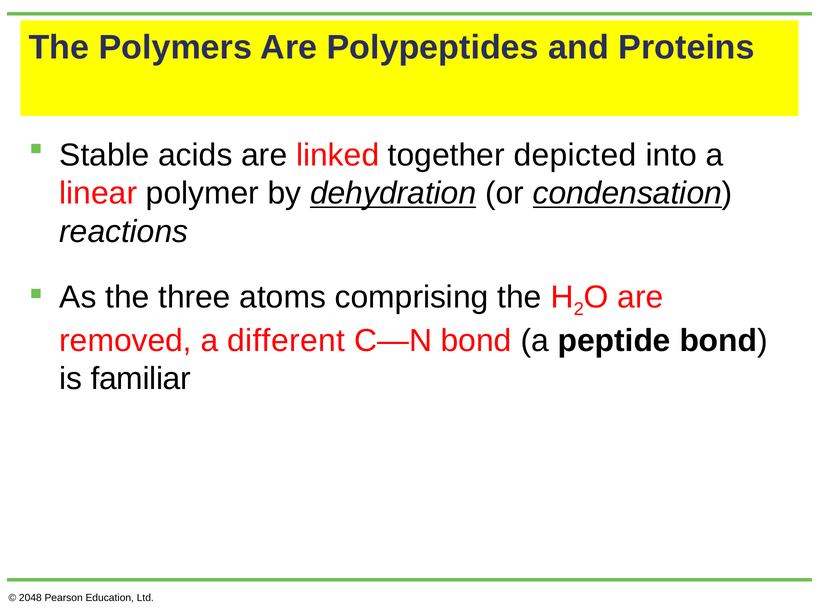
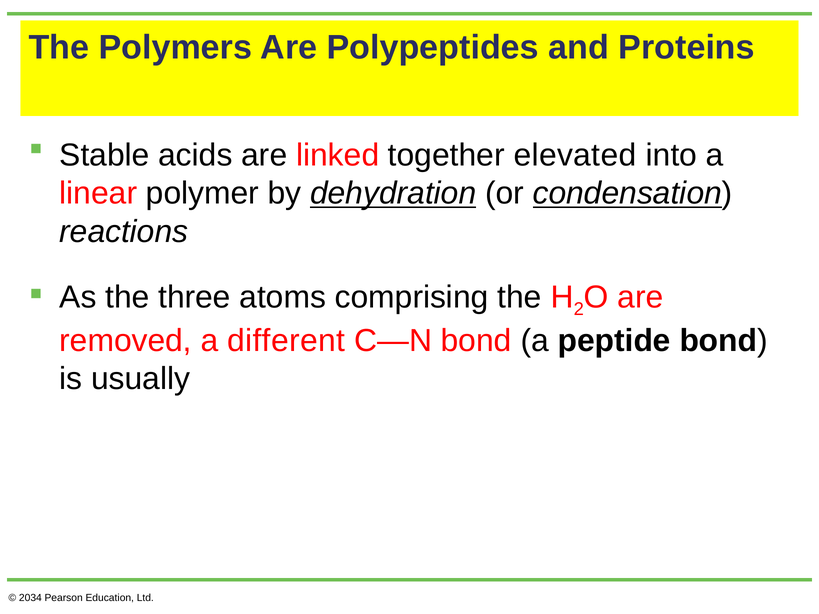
depicted: depicted -> elevated
familiar: familiar -> usually
2048: 2048 -> 2034
